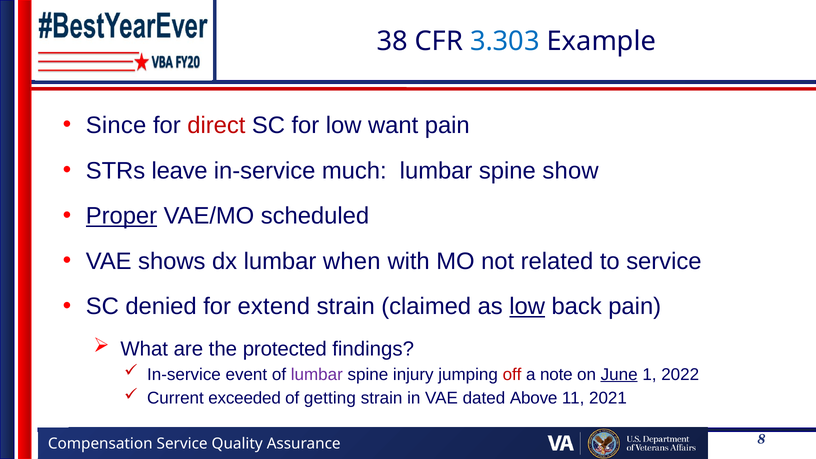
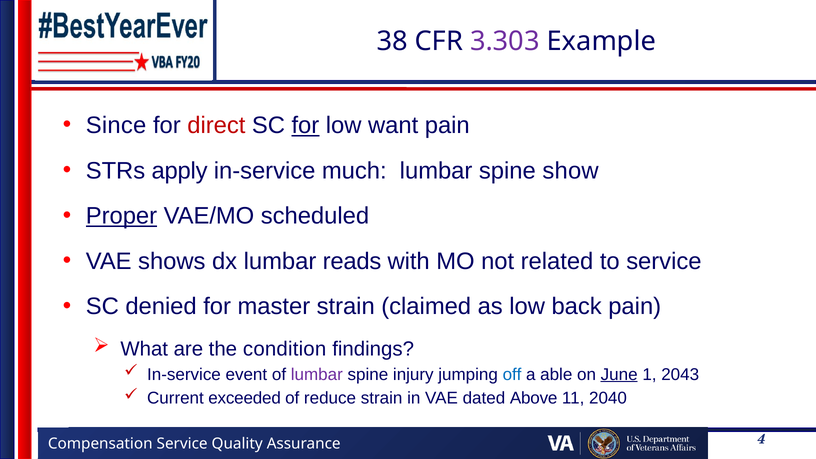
3.303 colour: blue -> purple
for at (305, 125) underline: none -> present
leave: leave -> apply
when: when -> reads
extend: extend -> master
low at (527, 307) underline: present -> none
protected: protected -> condition
off colour: red -> blue
note: note -> able
2022: 2022 -> 2043
getting: getting -> reduce
2021: 2021 -> 2040
8: 8 -> 4
